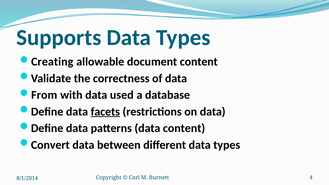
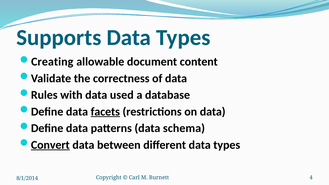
From: From -> Rules
data content: content -> schema
Convert underline: none -> present
